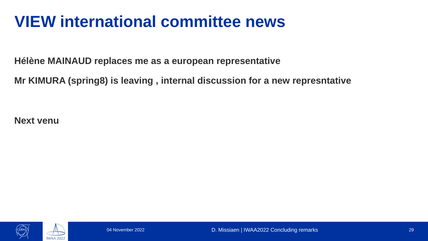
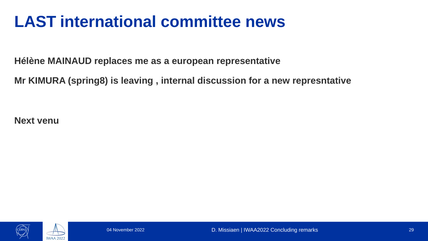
VIEW: VIEW -> LAST
